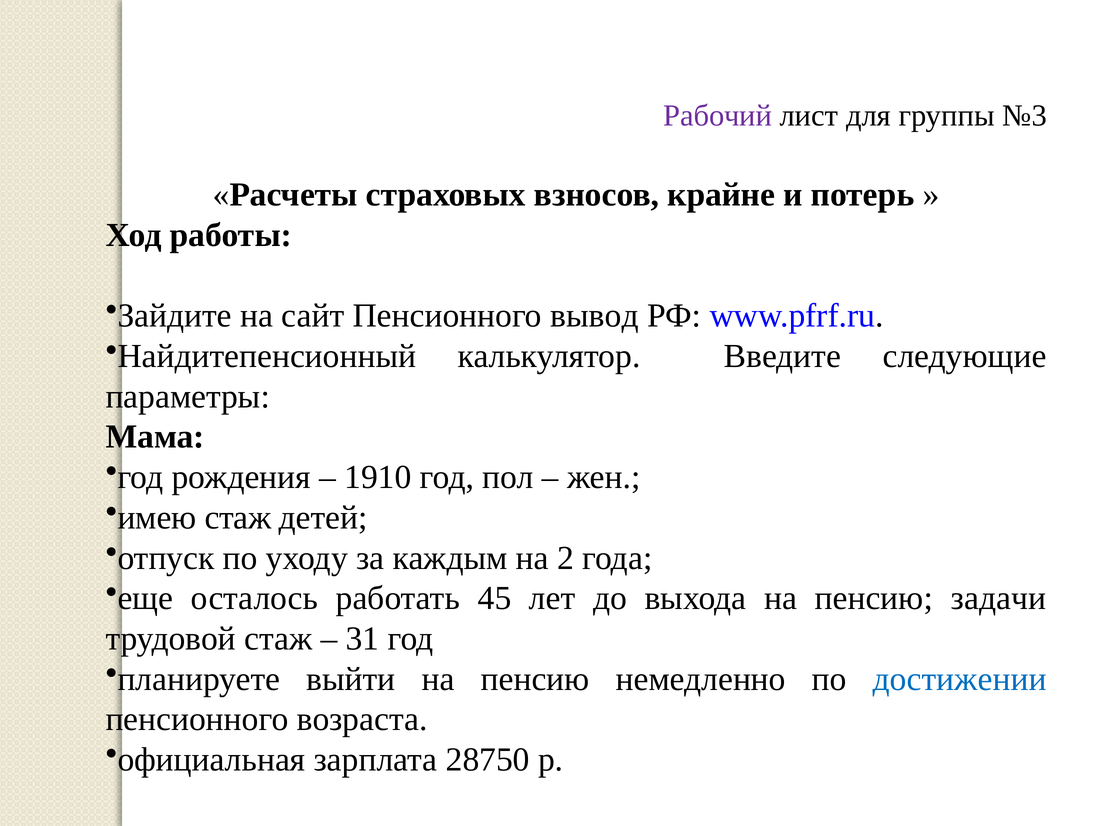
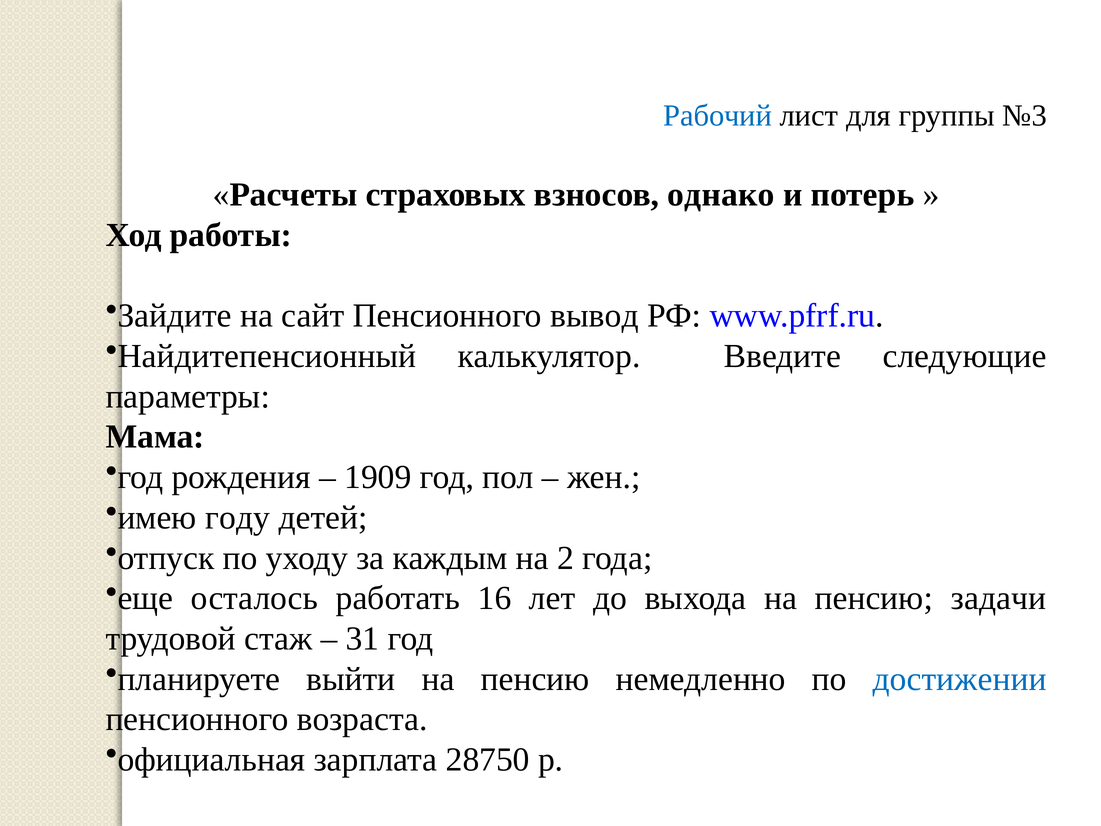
Рабочий colour: purple -> blue
крайне: крайне -> однако
1910: 1910 -> 1909
имею стаж: стаж -> году
45: 45 -> 16
